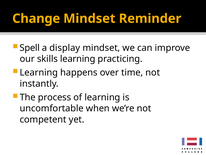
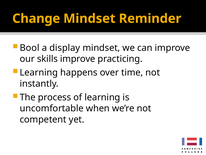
Spell: Spell -> Bool
skills learning: learning -> improve
